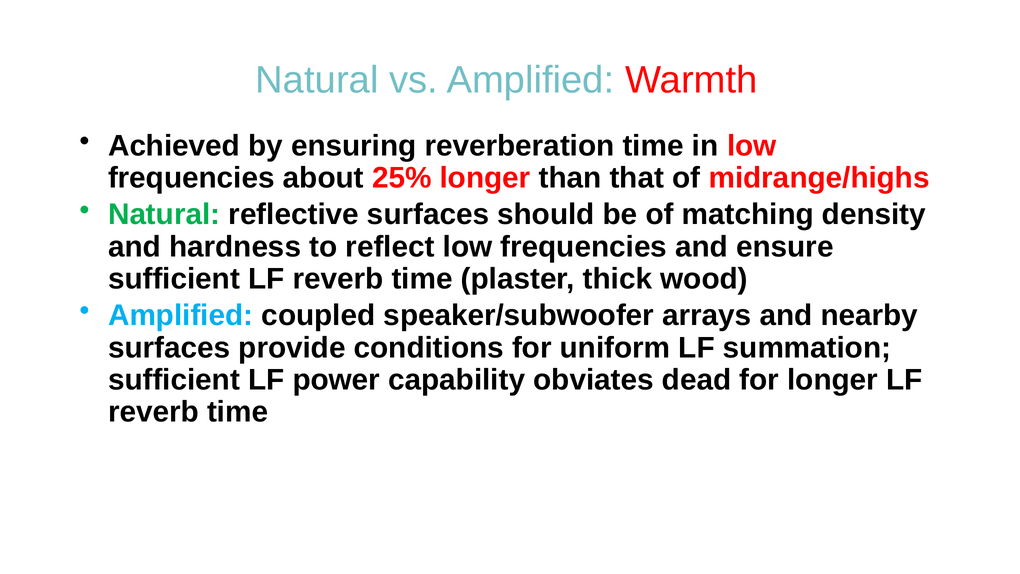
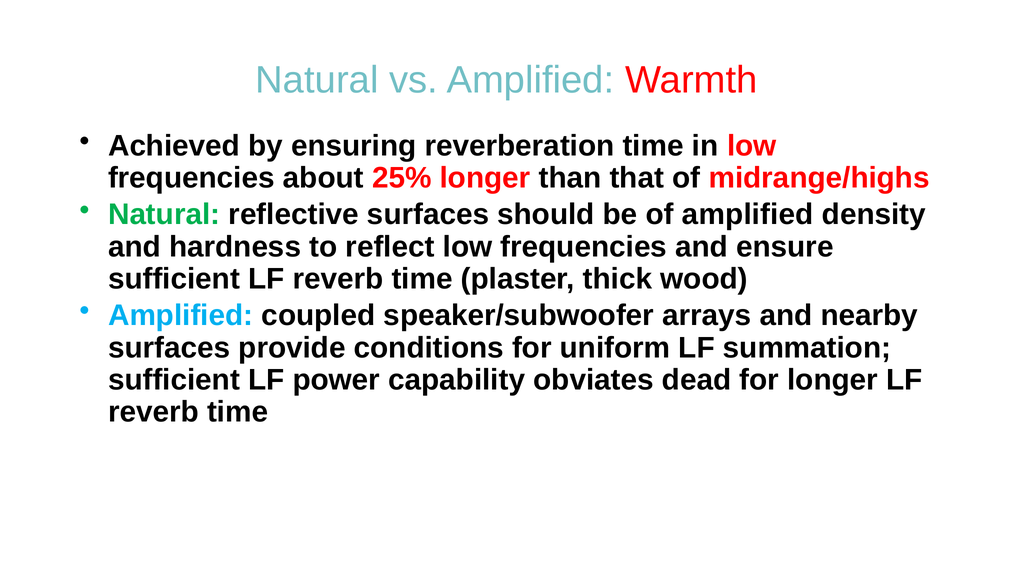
of matching: matching -> amplified
